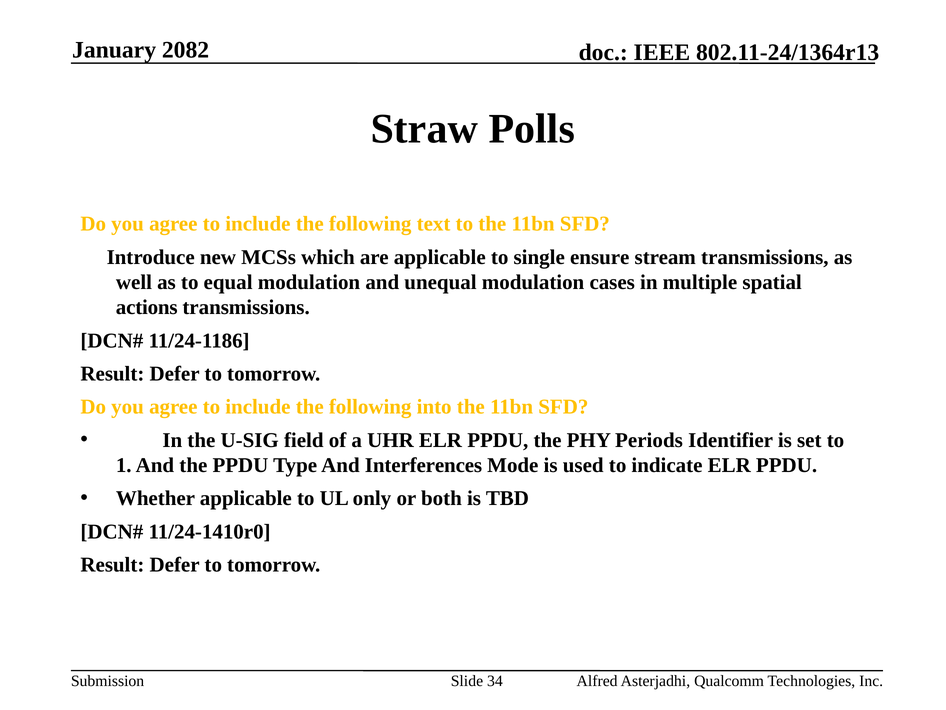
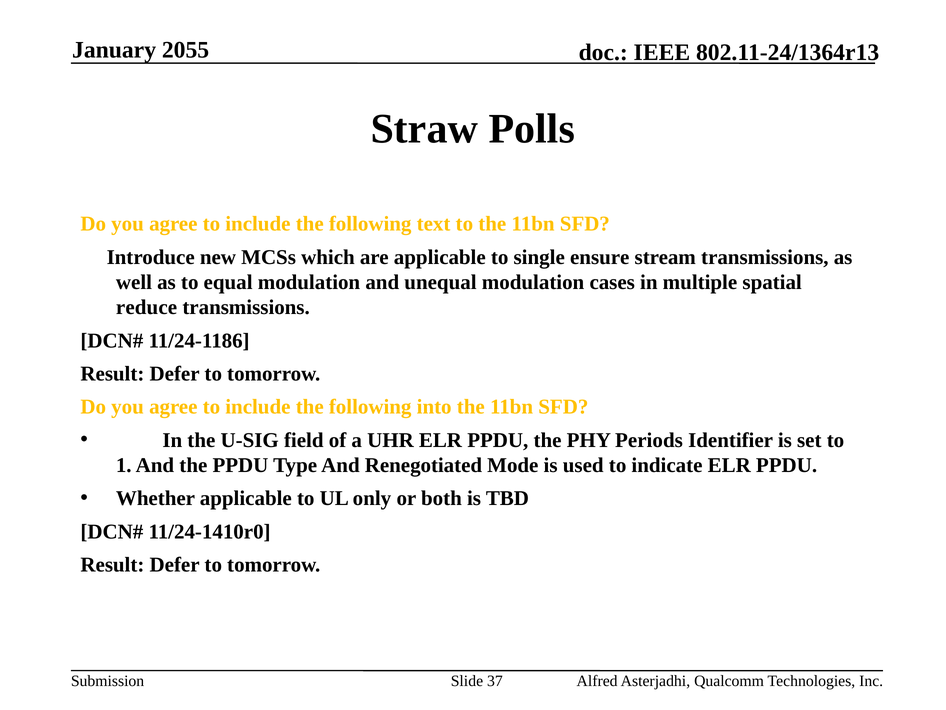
2082: 2082 -> 2055
actions: actions -> reduce
Interferences: Interferences -> Renegotiated
34: 34 -> 37
